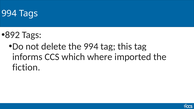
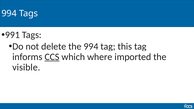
892: 892 -> 991
CCS underline: none -> present
fiction: fiction -> visible
